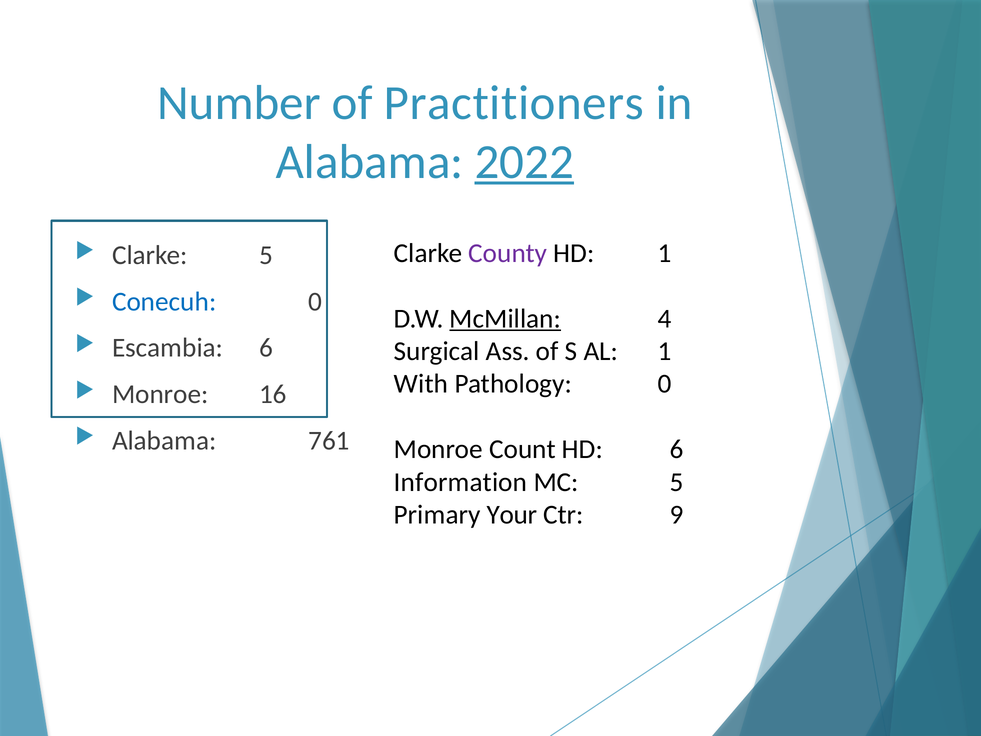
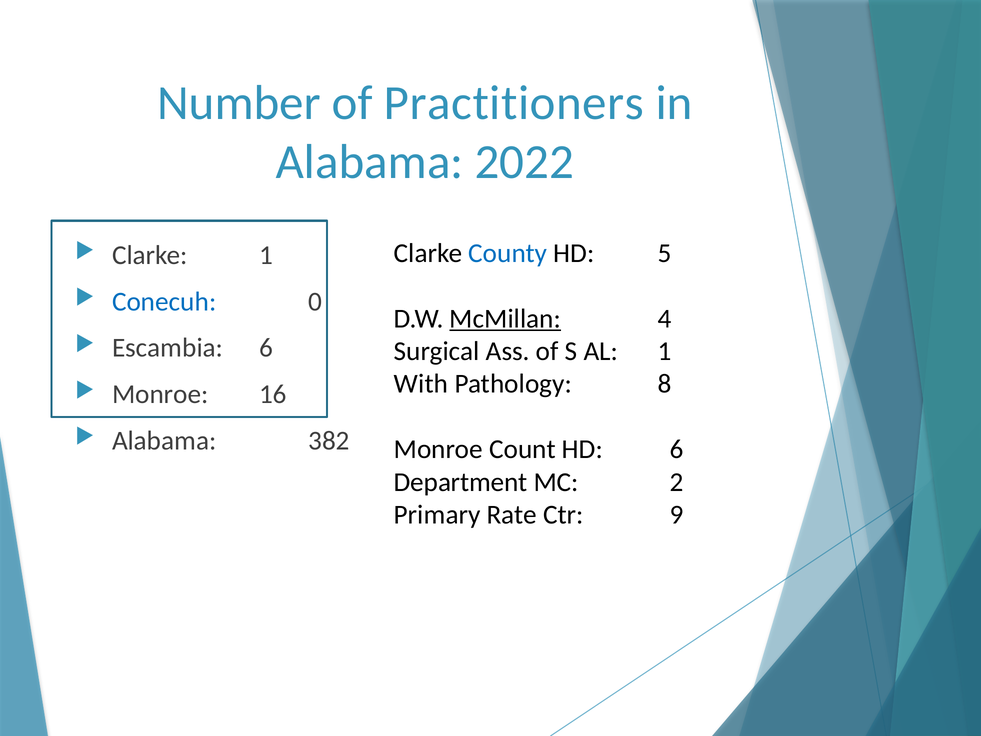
2022 underline: present -> none
County colour: purple -> blue
HD 1: 1 -> 5
Clarke 5: 5 -> 1
Pathology 0: 0 -> 8
761: 761 -> 382
Information: Information -> Department
MC 5: 5 -> 2
Your: Your -> Rate
